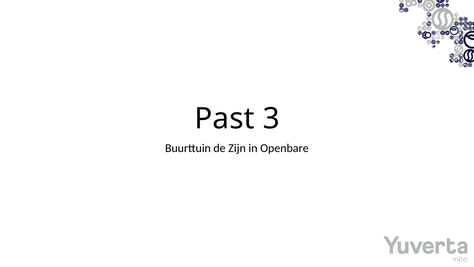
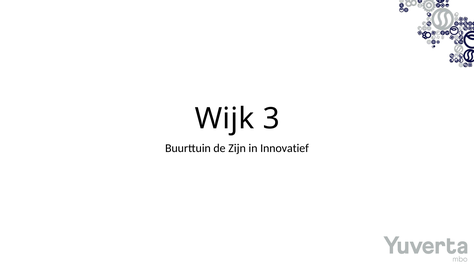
Past: Past -> Wijk
Openbare: Openbare -> Innovatief
